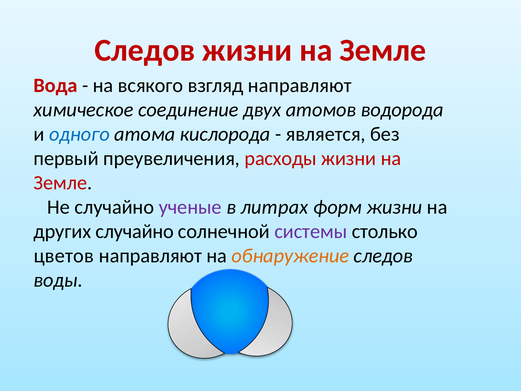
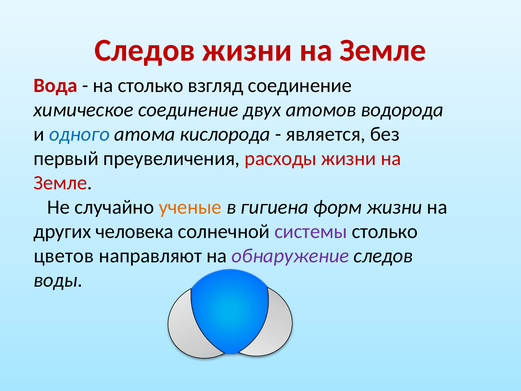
на всякого: всякого -> столько
взгляд направляют: направляют -> соединение
ученые colour: purple -> orange
литрах: литрах -> гигиена
других случайно: случайно -> человека
обнаружение colour: orange -> purple
